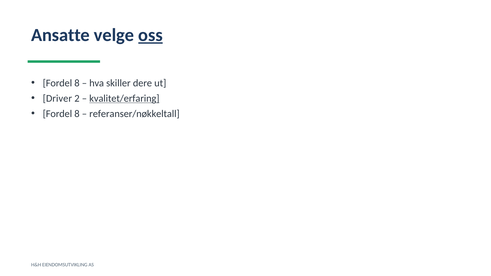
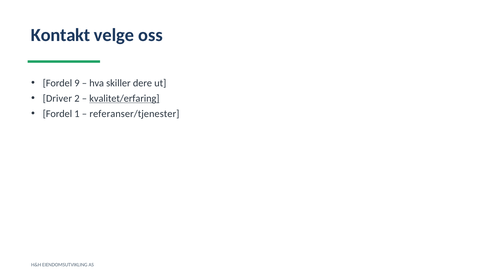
Ansatte: Ansatte -> Kontakt
oss underline: present -> none
8 at (77, 83): 8 -> 9
8 at (77, 114): 8 -> 1
referanser/nøkkeltall: referanser/nøkkeltall -> referanser/tjenester
